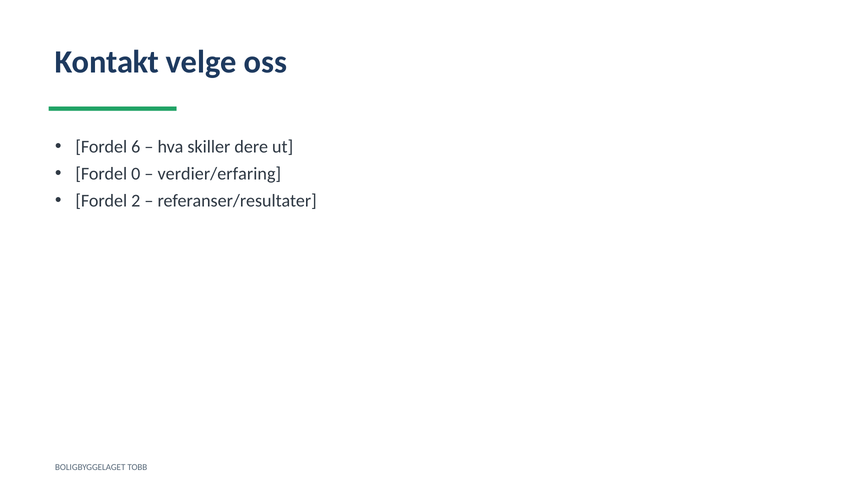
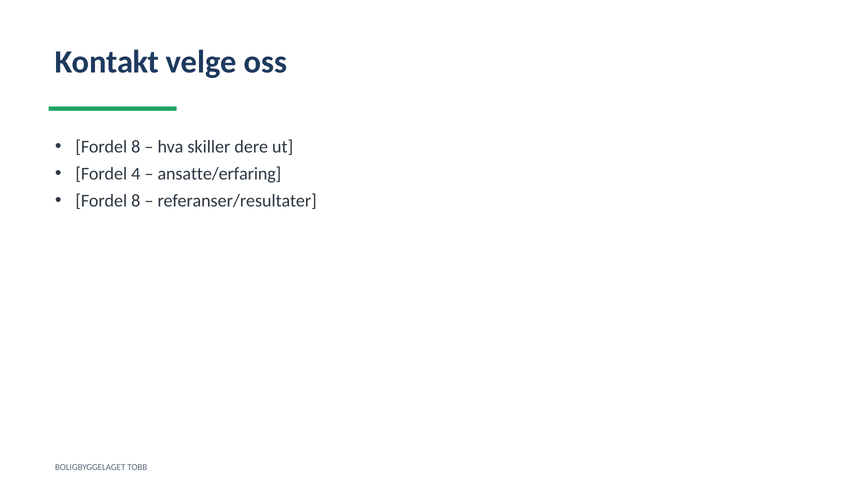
6 at (136, 147): 6 -> 8
0: 0 -> 4
verdier/erfaring: verdier/erfaring -> ansatte/erfaring
2 at (136, 201): 2 -> 8
